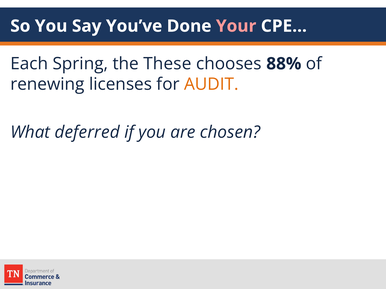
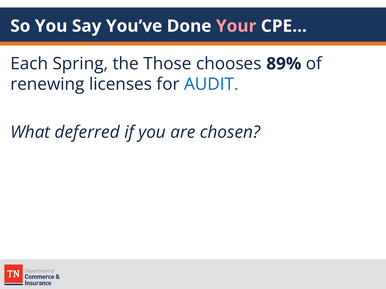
These: These -> Those
88%: 88% -> 89%
AUDIT colour: orange -> blue
